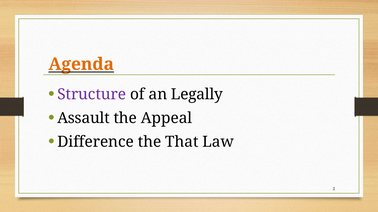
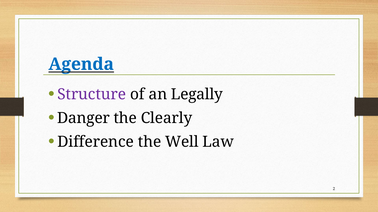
Agenda colour: orange -> blue
Assault: Assault -> Danger
Appeal: Appeal -> Clearly
That: That -> Well
